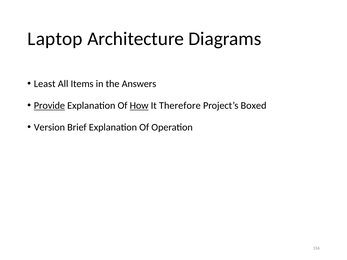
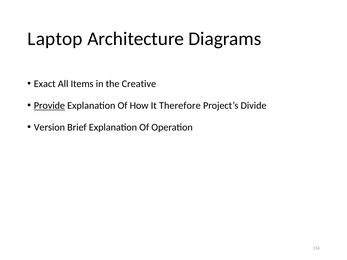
Least: Least -> Exact
Answers: Answers -> Creative
How underline: present -> none
Boxed: Boxed -> Divide
